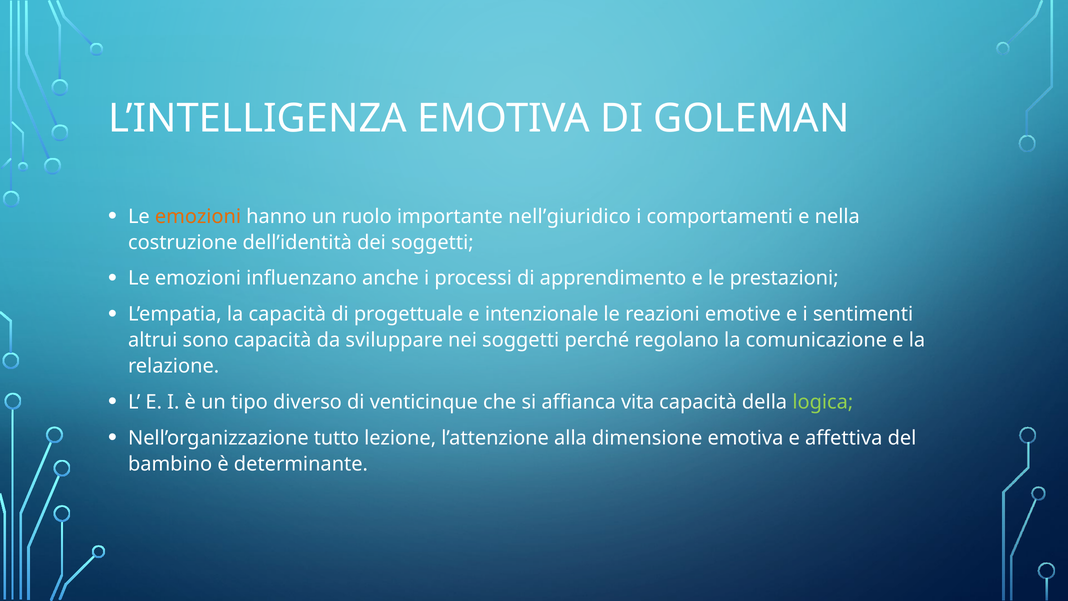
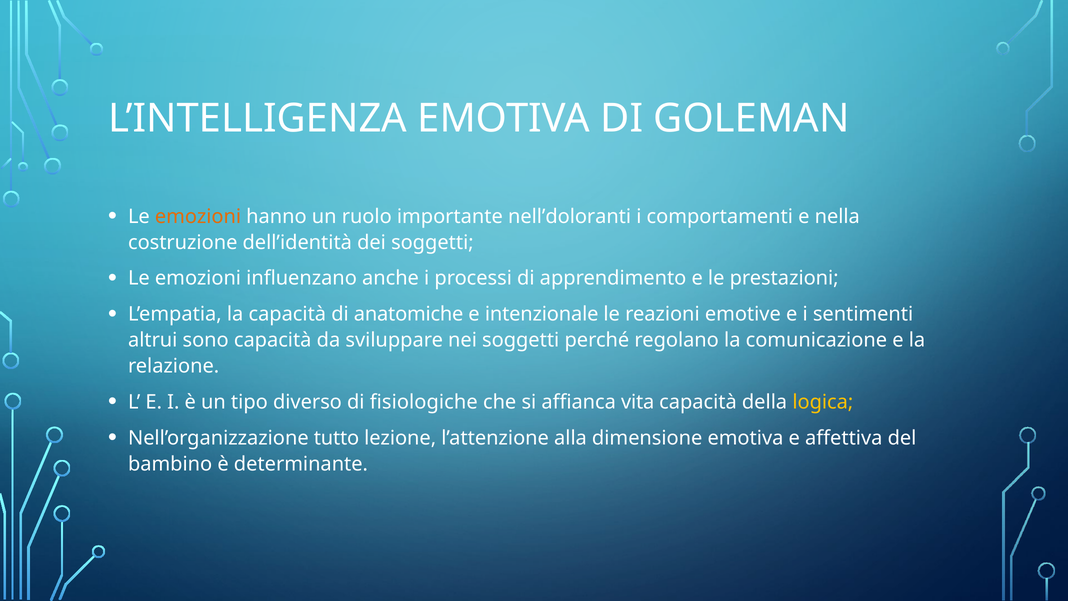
nell’giuridico: nell’giuridico -> nell’doloranti
progettuale: progettuale -> anatomiche
venticinque: venticinque -> fisiologiche
logica colour: light green -> yellow
